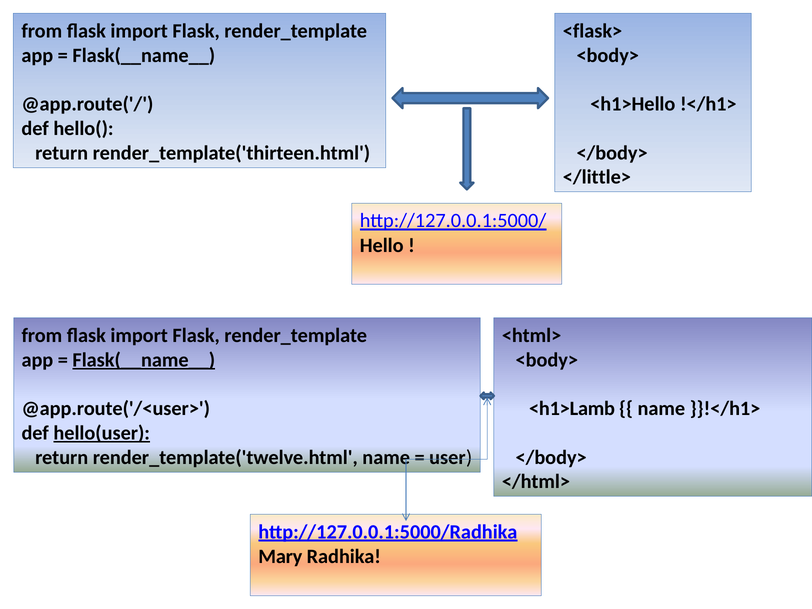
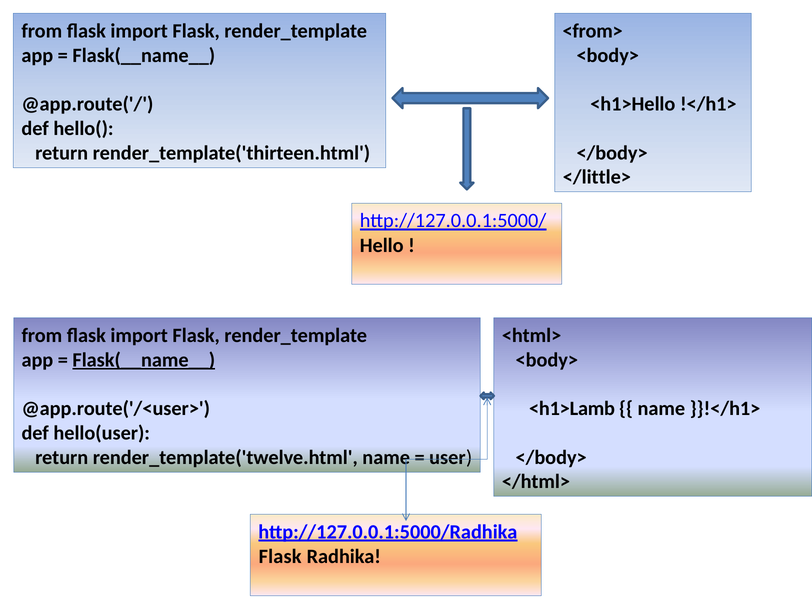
<flask>: <flask> -> <from>
hello(user underline: present -> none
Mary at (280, 557): Mary -> Flask
